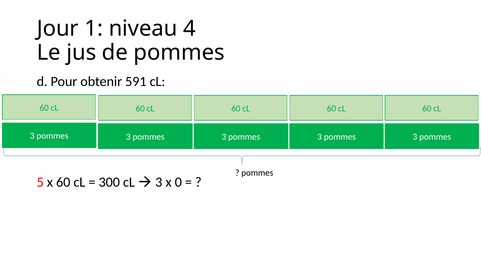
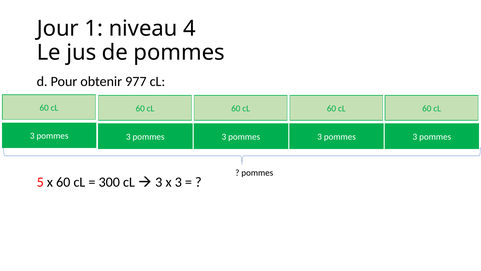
591: 591 -> 977
x 0: 0 -> 3
